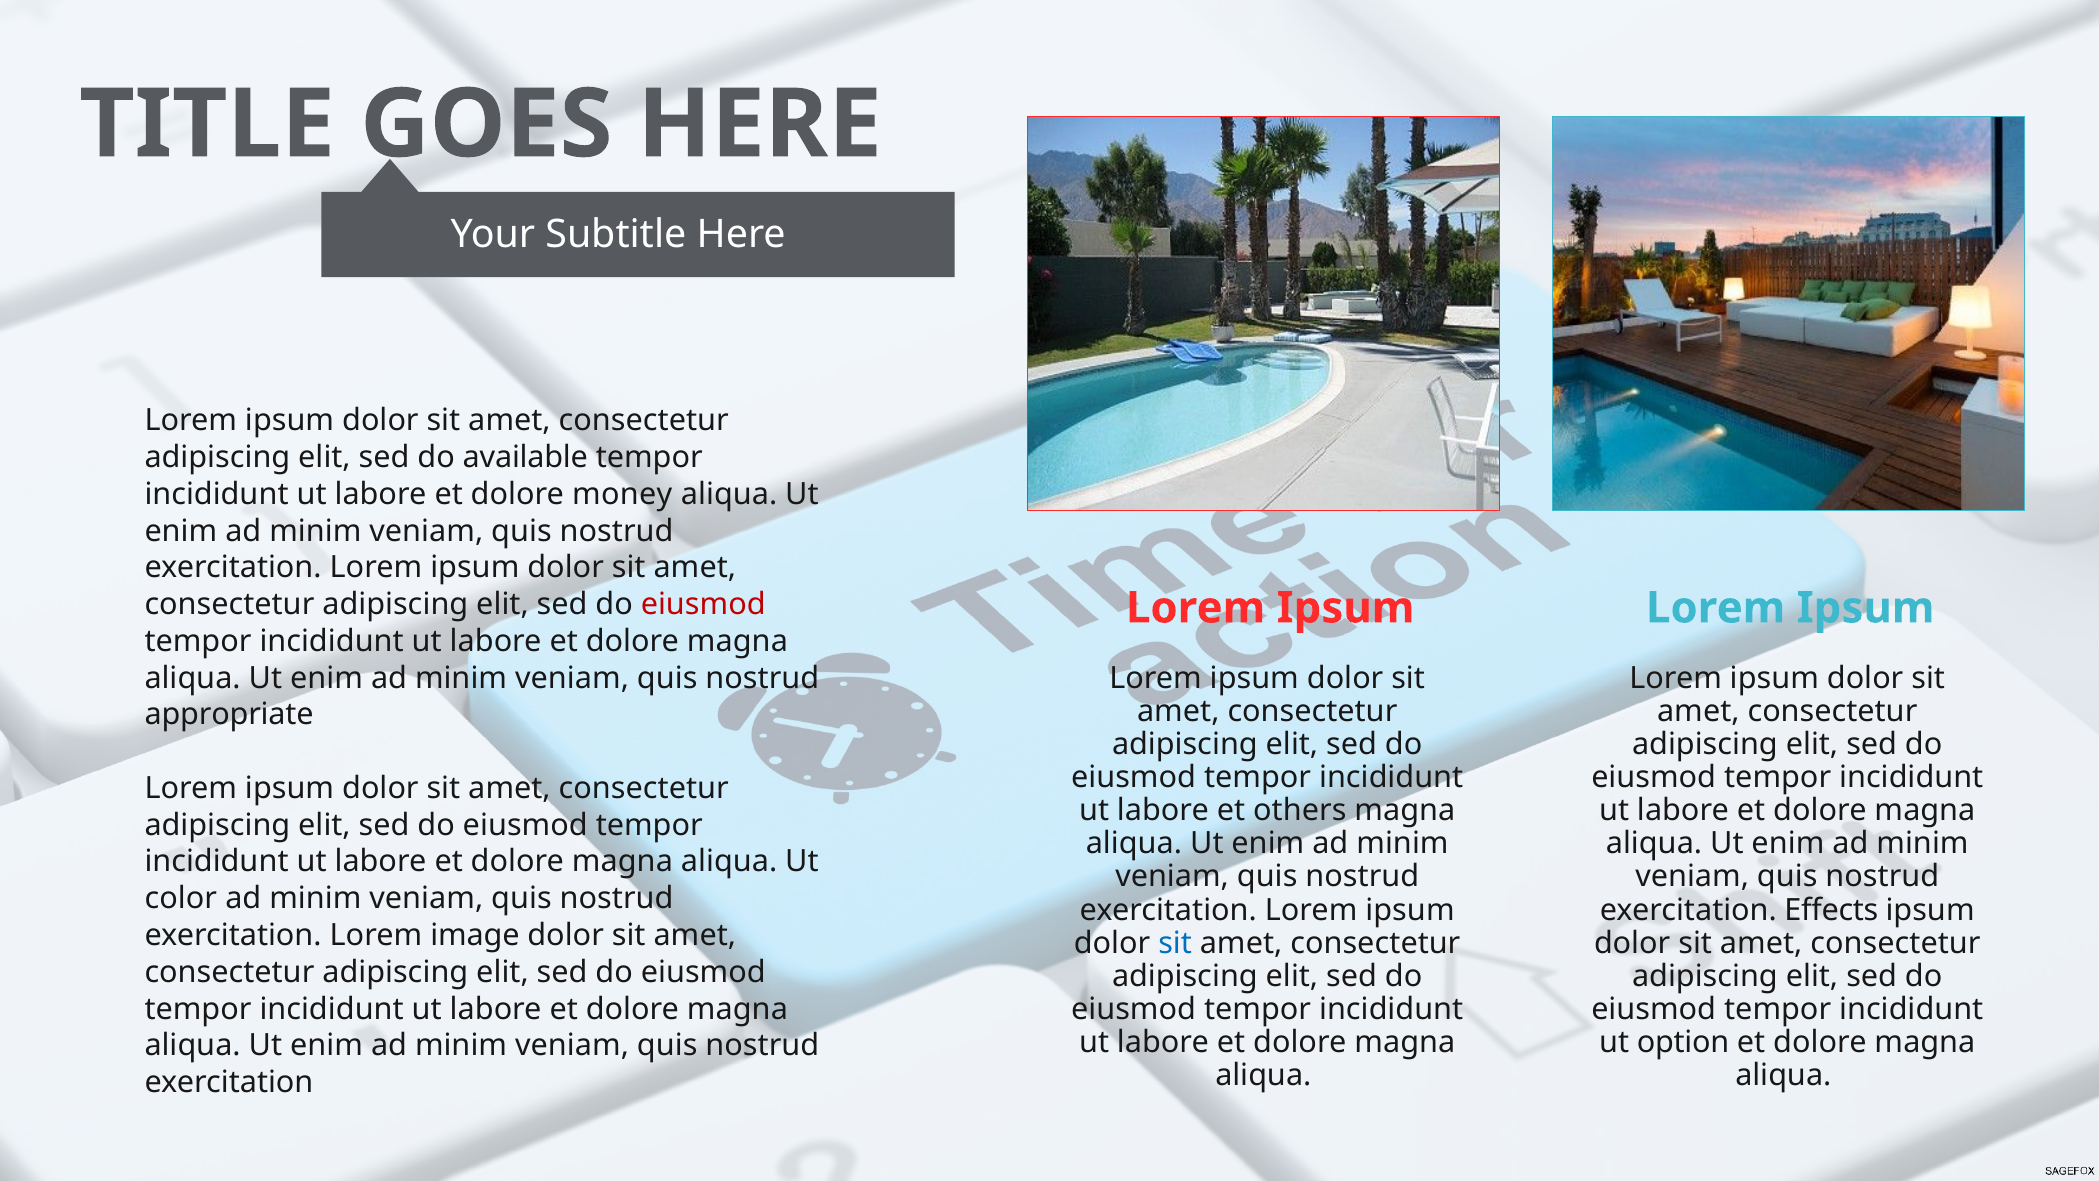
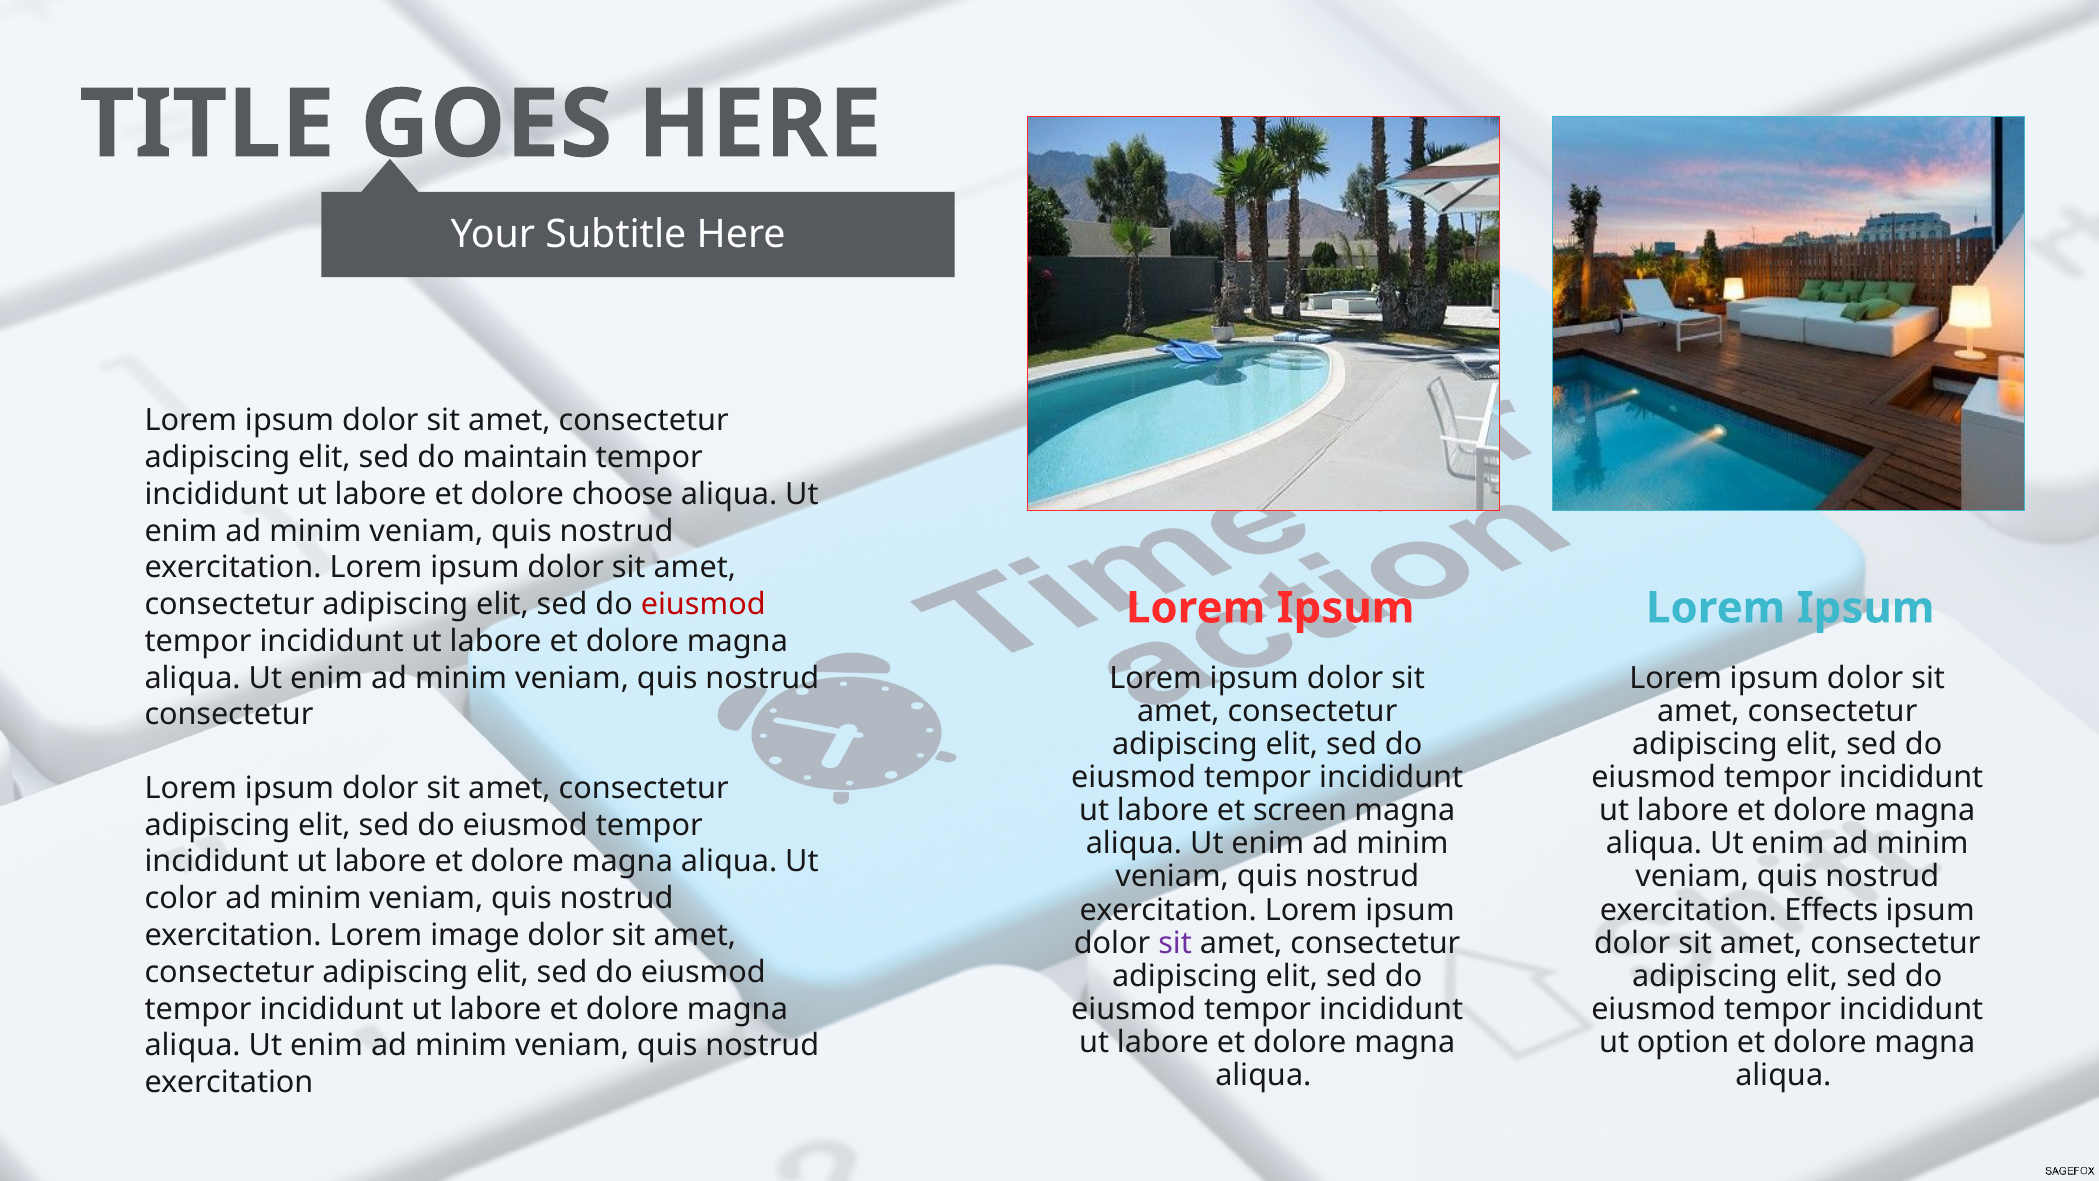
available: available -> maintain
money: money -> choose
appropriate at (229, 715): appropriate -> consectetur
others: others -> screen
sit at (1175, 943) colour: blue -> purple
